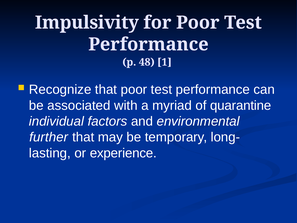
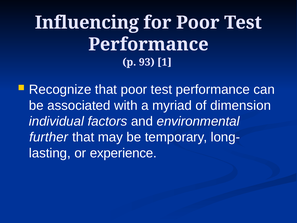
Impulsivity: Impulsivity -> Influencing
48: 48 -> 93
quarantine: quarantine -> dimension
